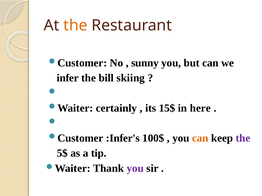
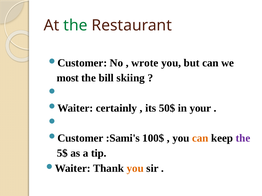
the at (75, 25) colour: orange -> green
sunny: sunny -> wrote
infer: infer -> most
15$: 15$ -> 50$
here: here -> your
:Infer's: :Infer's -> :Sami's
you at (135, 169) colour: purple -> orange
